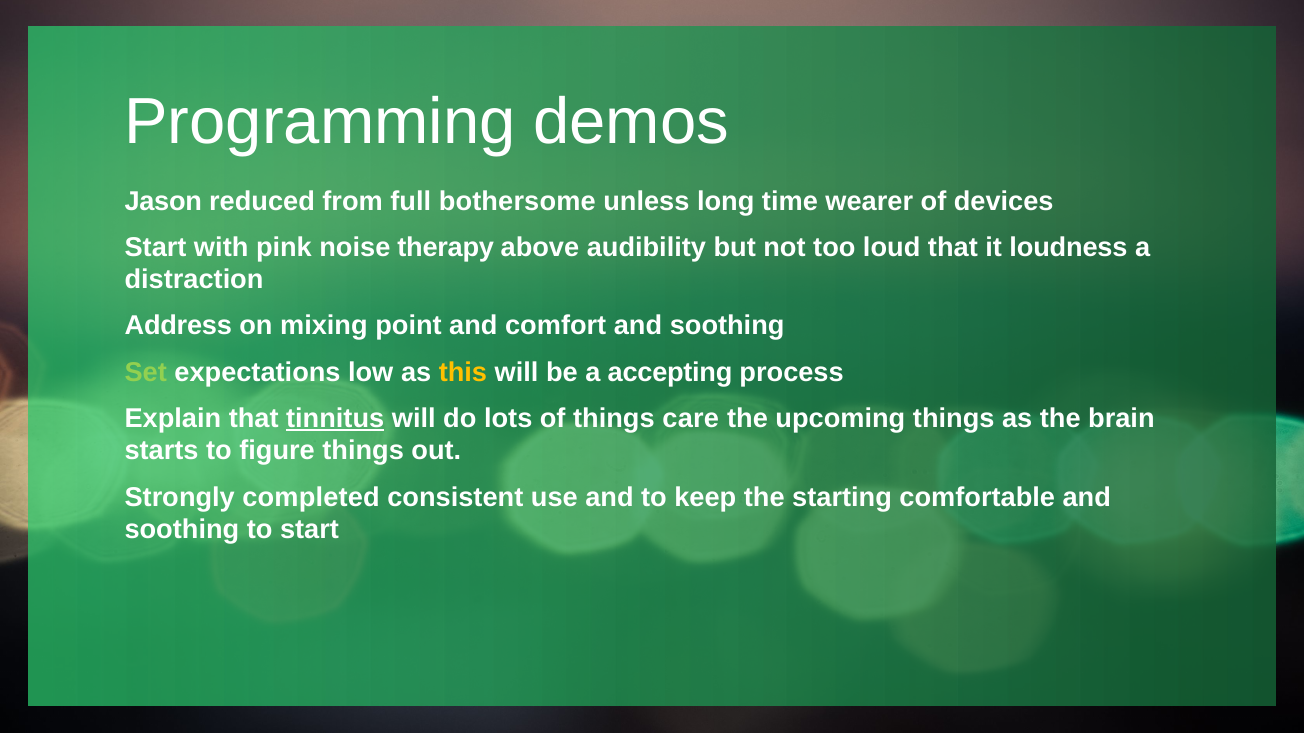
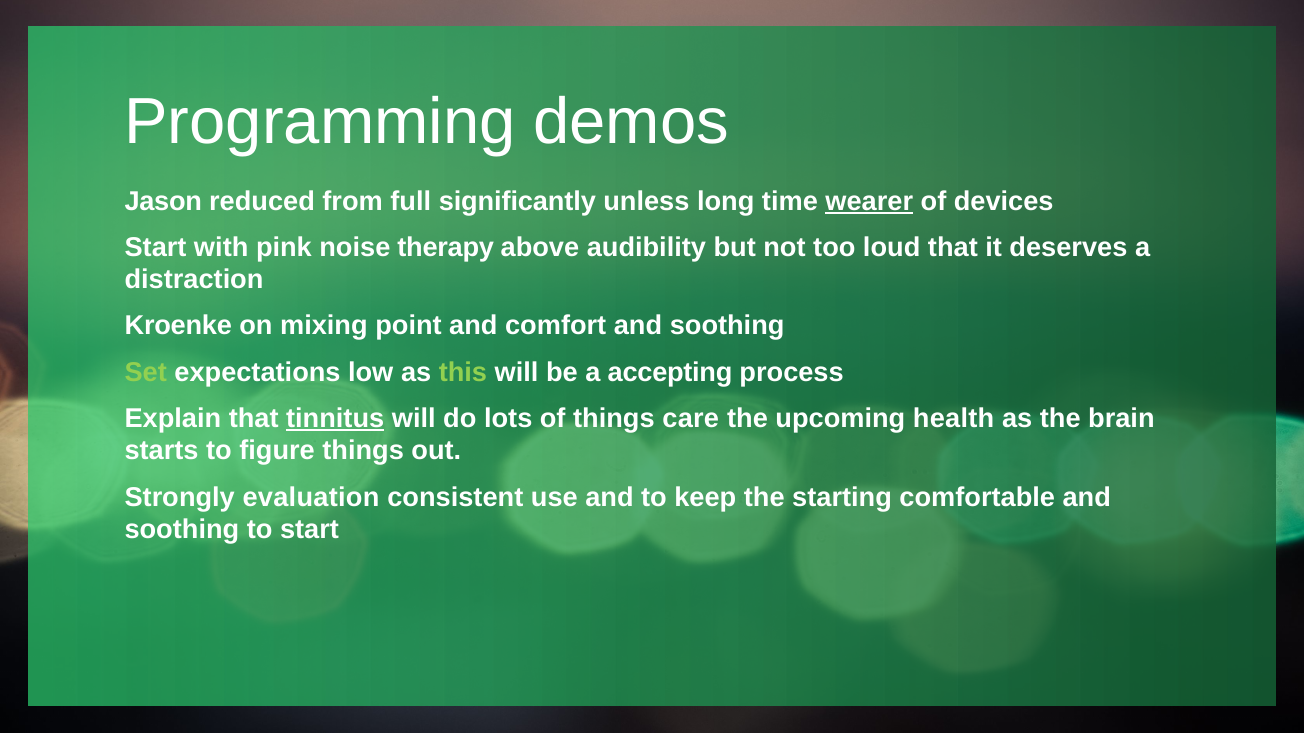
bothersome: bothersome -> significantly
wearer underline: none -> present
loudness: loudness -> deserves
Address: Address -> Kroenke
this colour: yellow -> light green
upcoming things: things -> health
completed: completed -> evaluation
